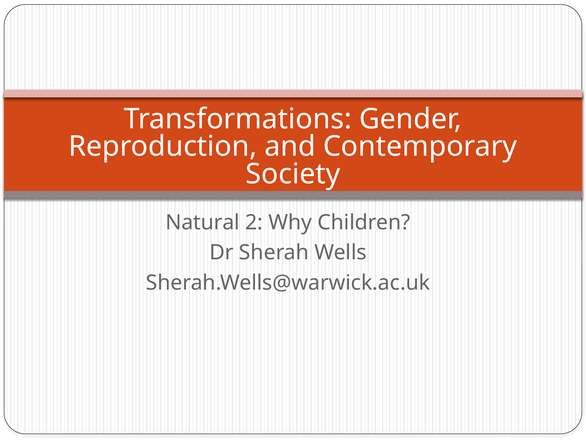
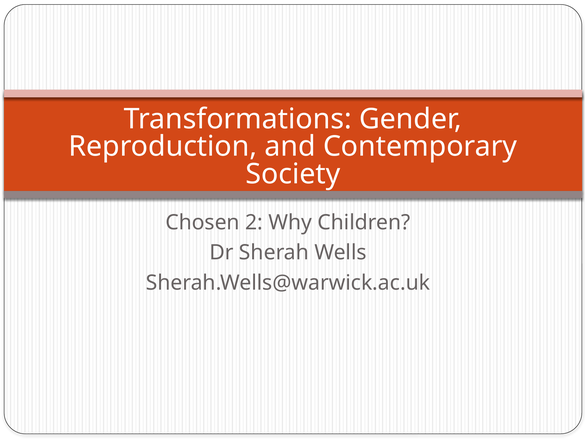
Natural: Natural -> Chosen
